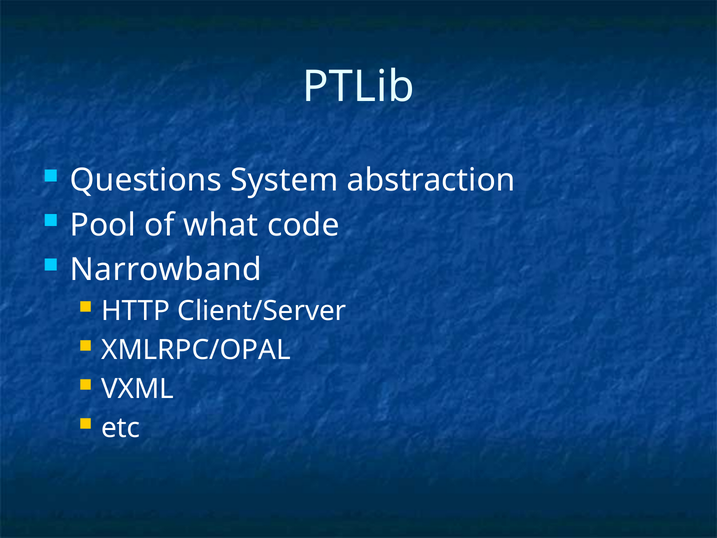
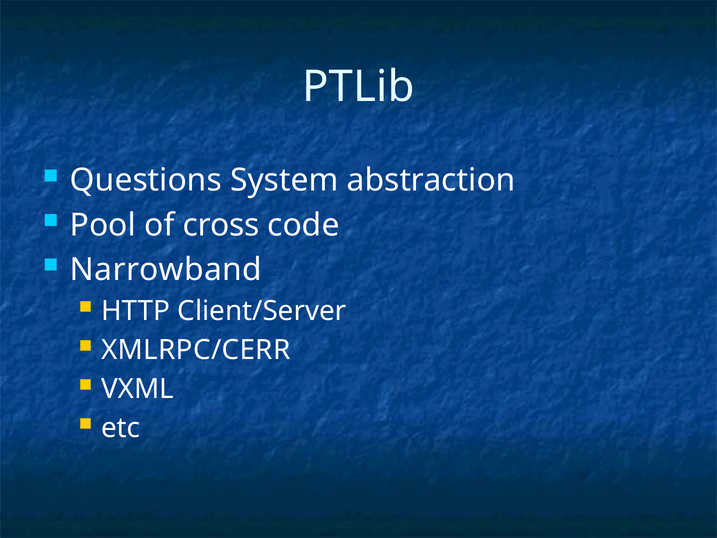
what: what -> cross
XMLRPC/OPAL: XMLRPC/OPAL -> XMLRPC/CERR
